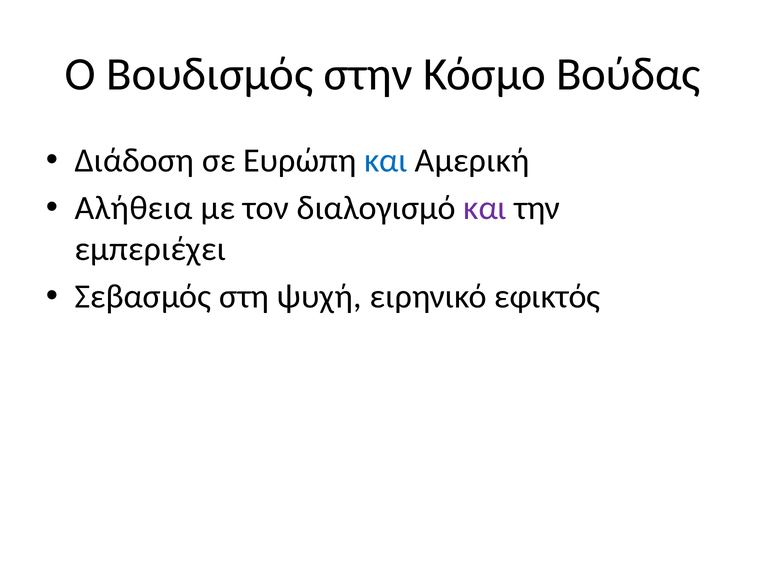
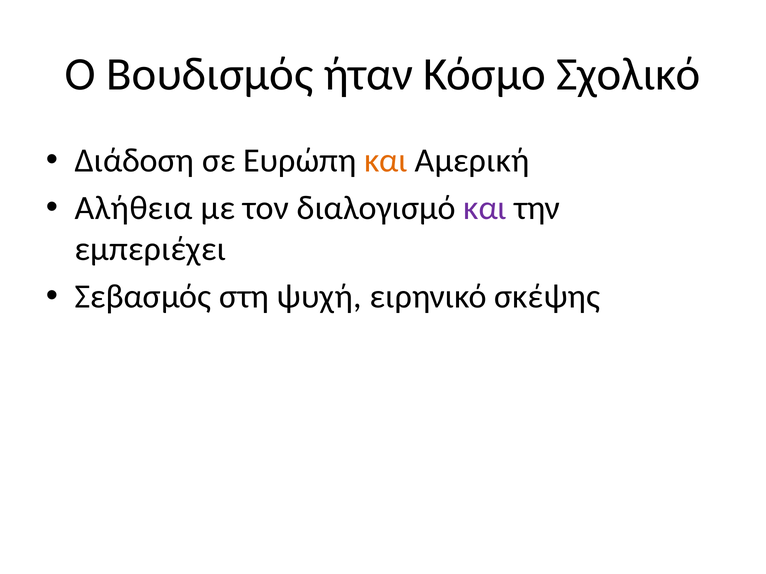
στην: στην -> ήταν
Βούδας: Βούδας -> Σχολικό
και at (386, 161) colour: blue -> orange
εφικτός: εφικτός -> σκέψης
